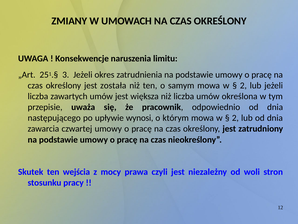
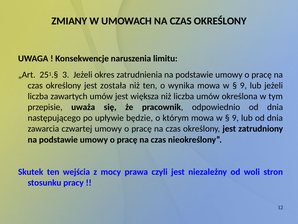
samym: samym -> wynika
2 at (243, 85): 2 -> 9
wynosi: wynosi -> będzie
2 at (235, 118): 2 -> 9
